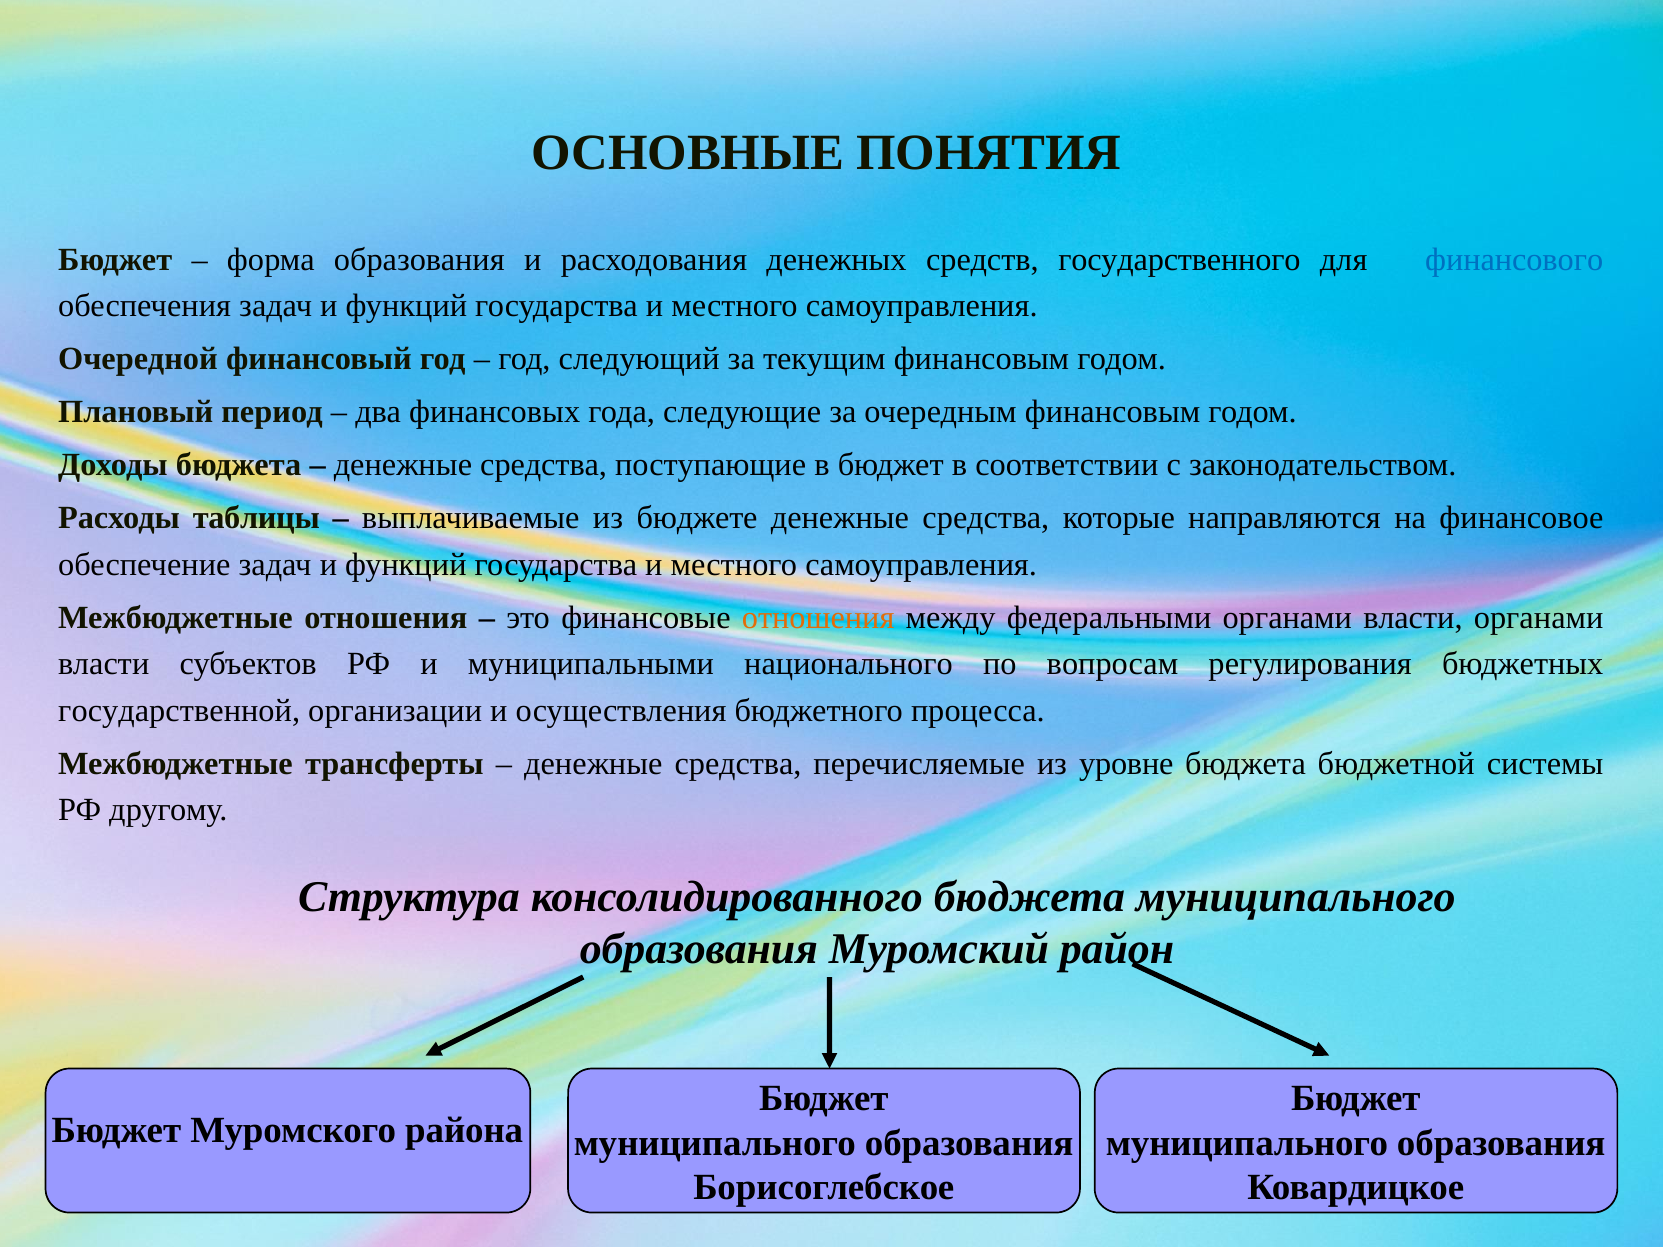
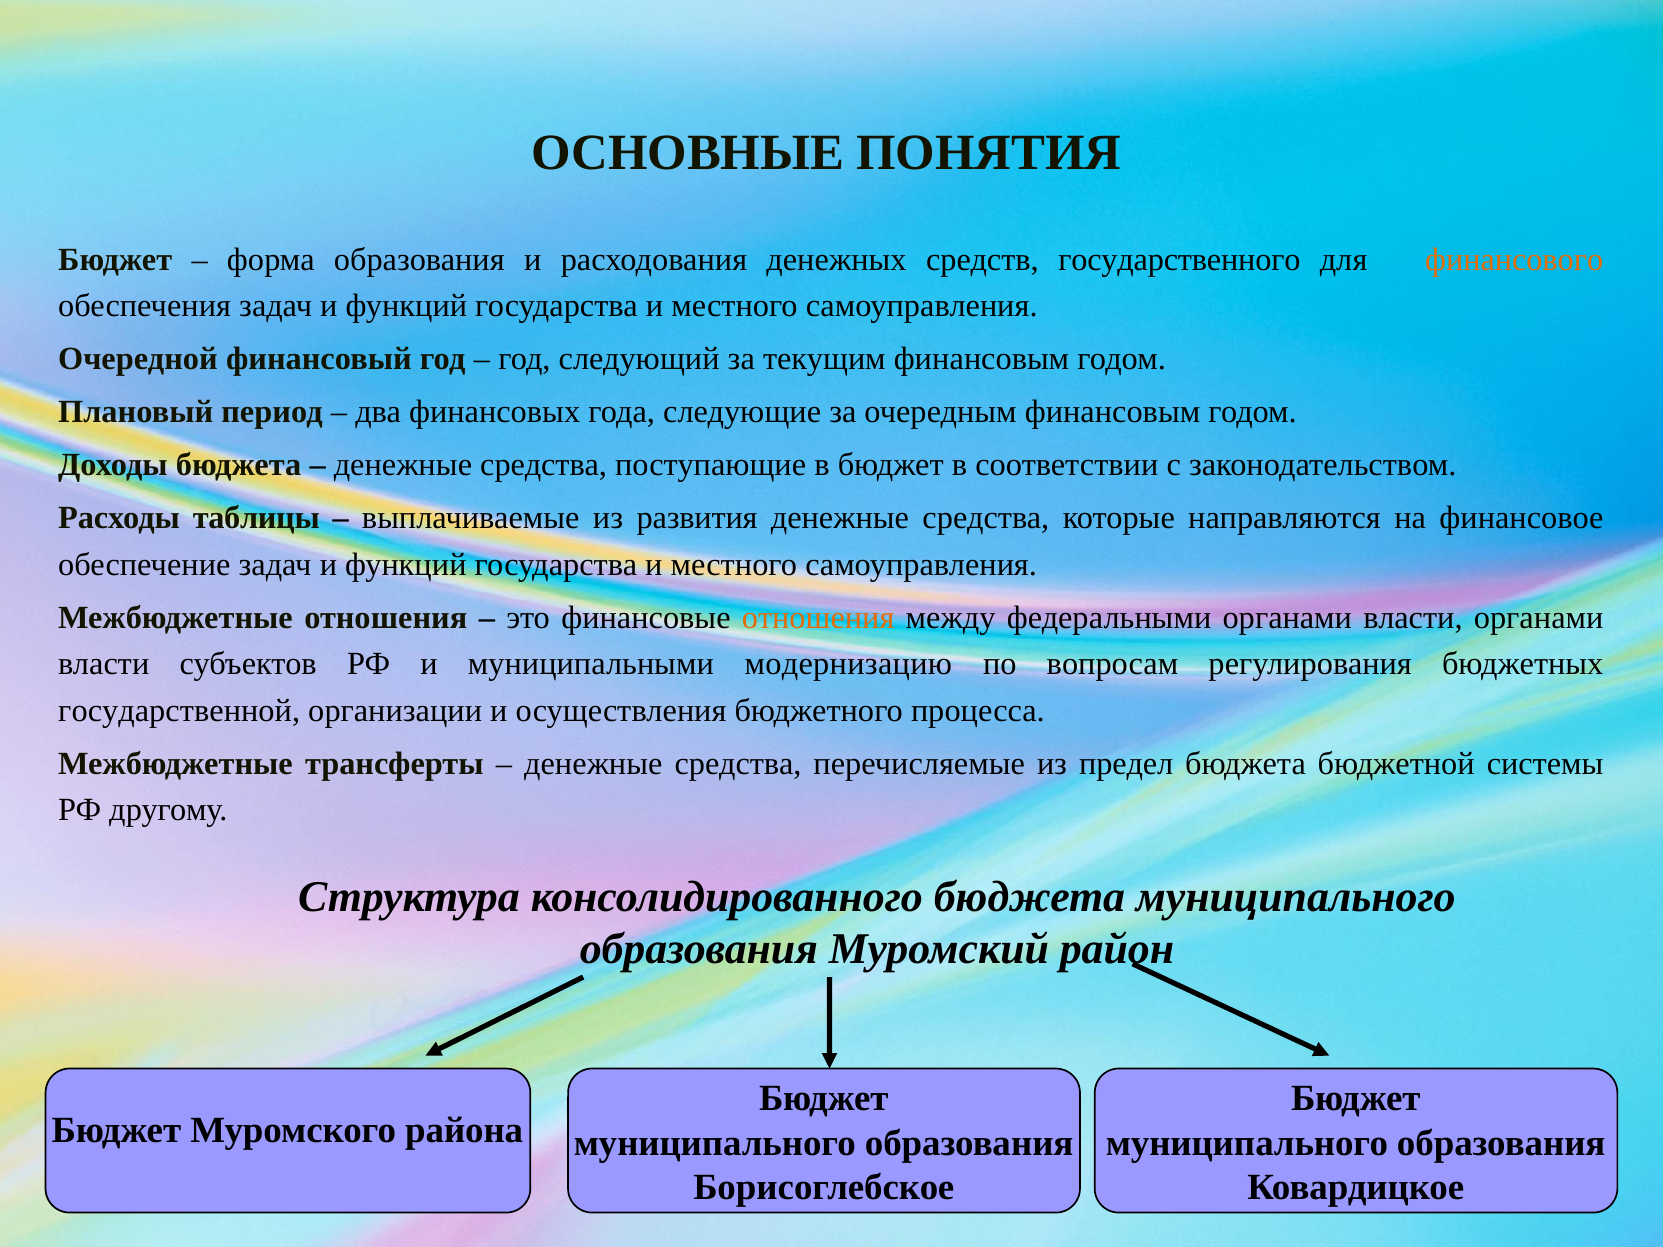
финансового colour: blue -> orange
бюджете: бюджете -> развития
национального: национального -> модернизацию
уровне: уровне -> предел
